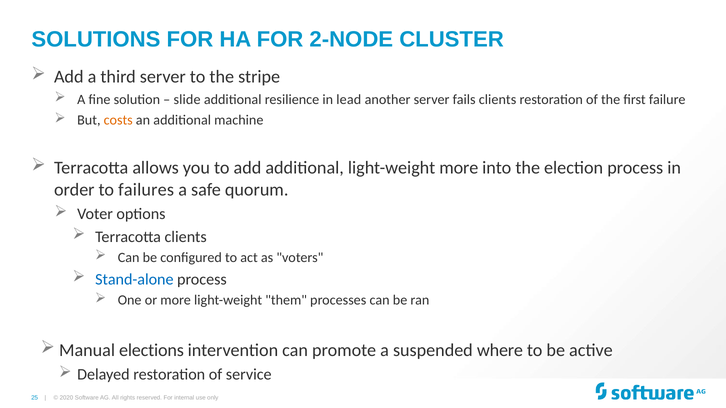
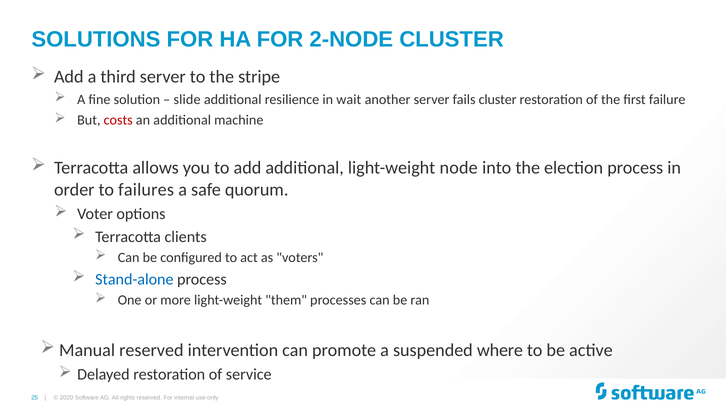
lead: lead -> wait
fails clients: clients -> cluster
costs colour: orange -> red
light-weight more: more -> node
Manual elections: elections -> reserved
